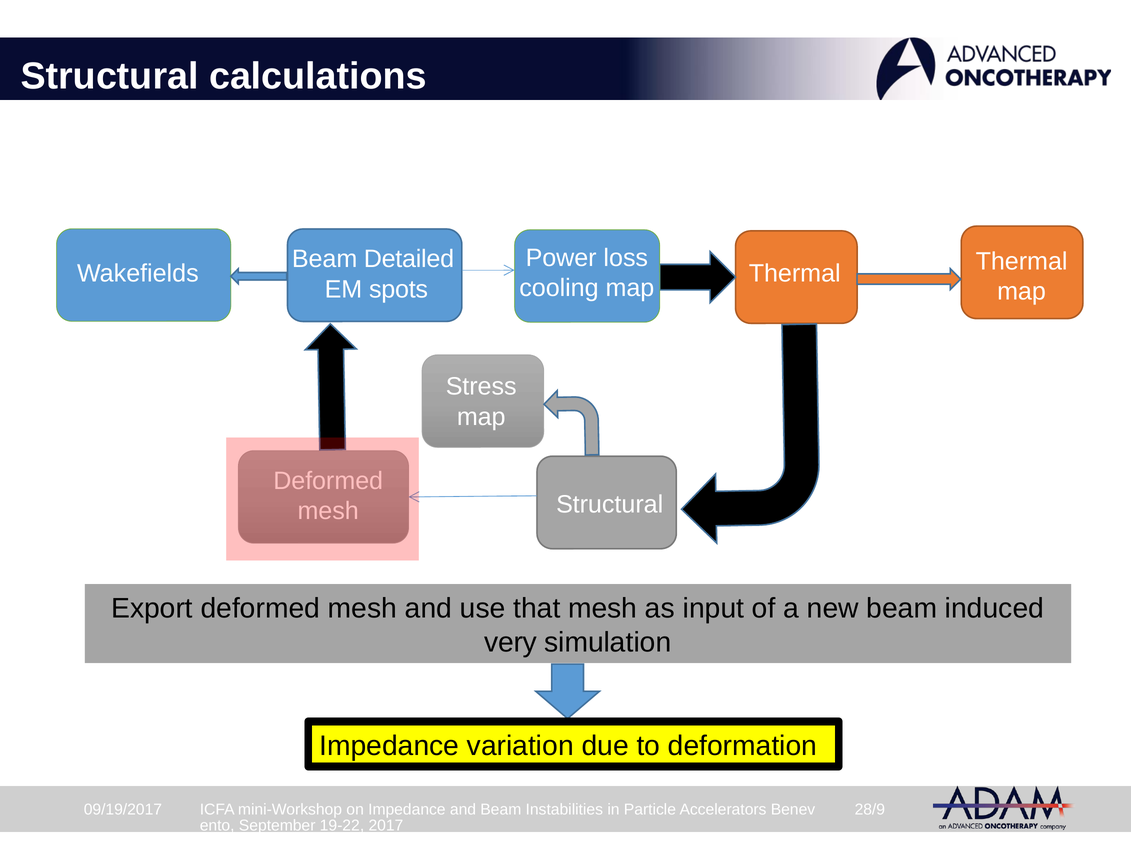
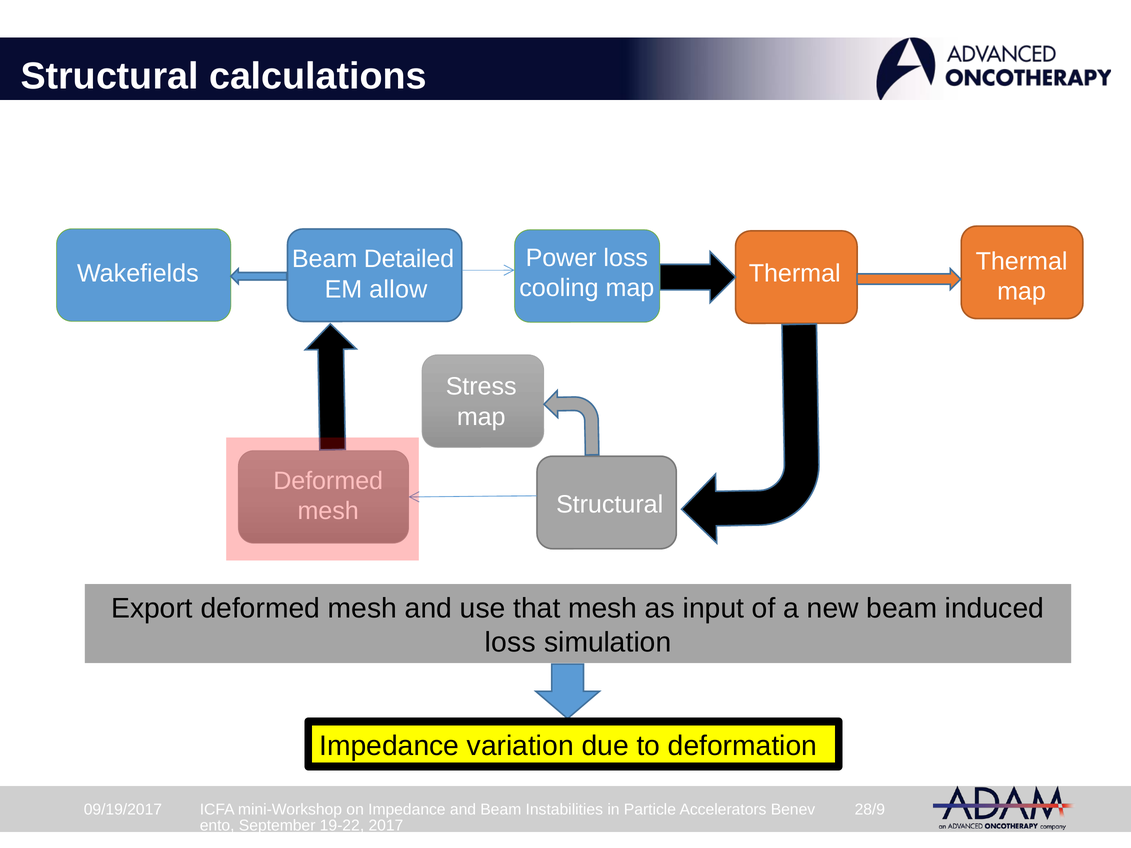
spots: spots -> allow
very at (511, 643): very -> loss
